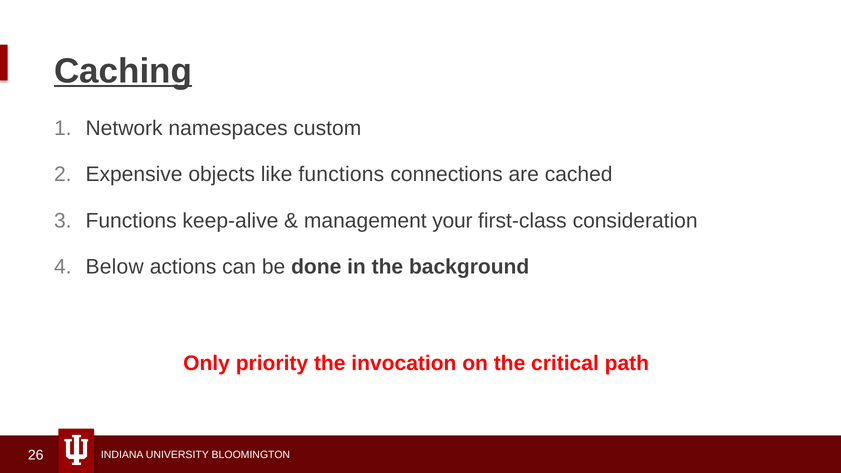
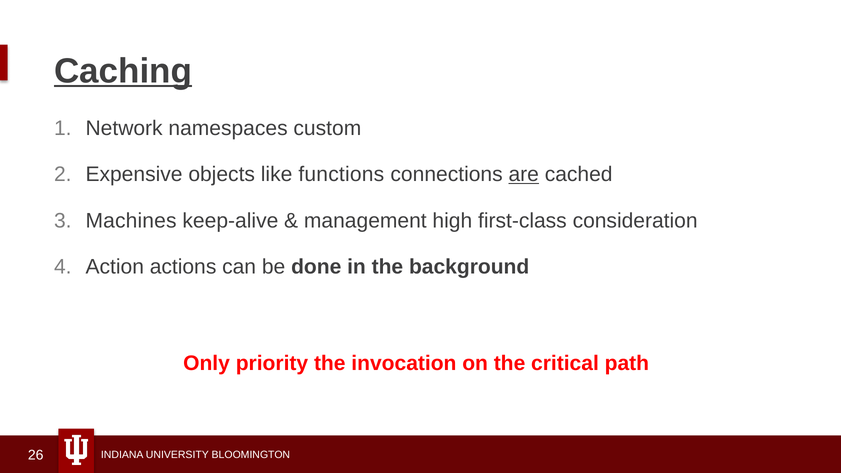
are underline: none -> present
Functions at (131, 221): Functions -> Machines
your: your -> high
Below: Below -> Action
